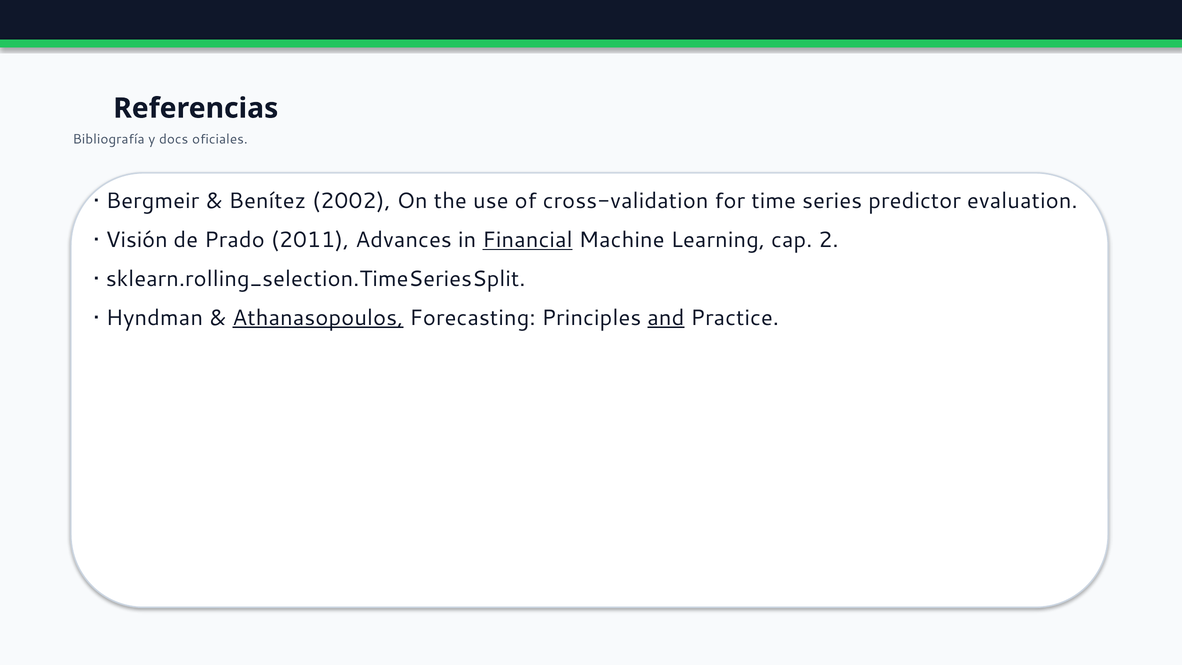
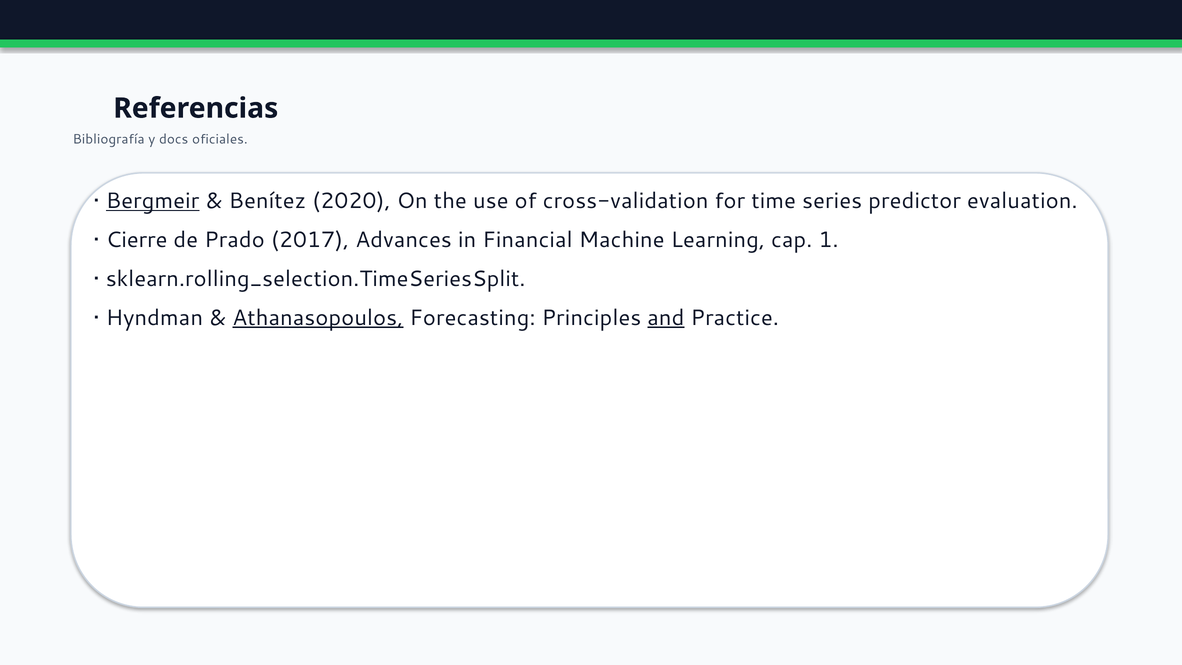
Bergmeir underline: none -> present
2002: 2002 -> 2020
Visión: Visión -> Cierre
2011: 2011 -> 2017
Financial underline: present -> none
2: 2 -> 1
